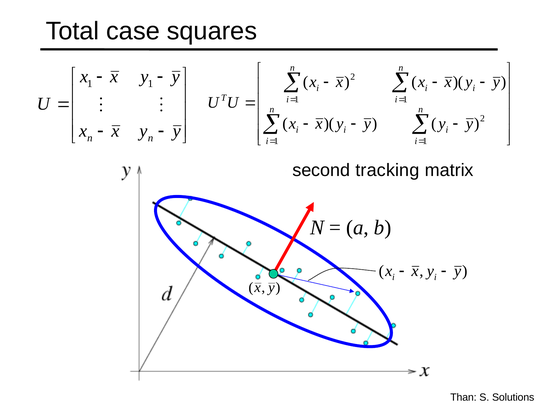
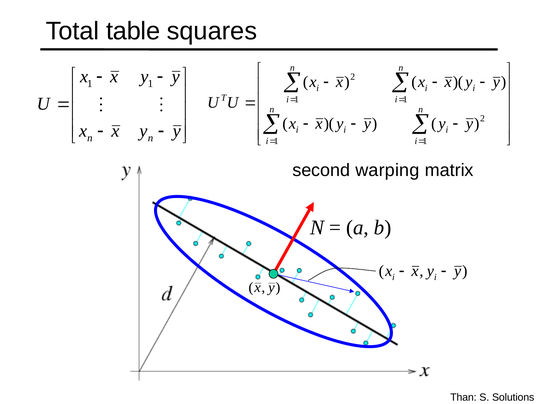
case: case -> table
tracking: tracking -> warping
